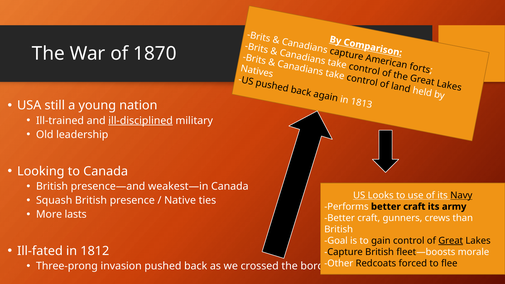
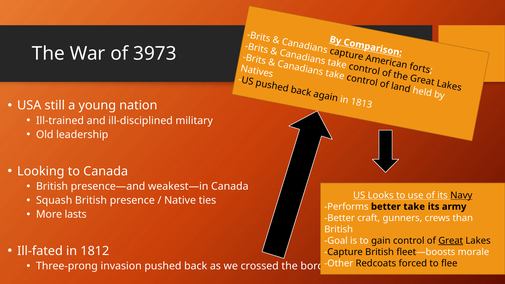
1870: 1870 -> 3973
ill-disciplined underline: present -> none
Performs better craft: craft -> take
